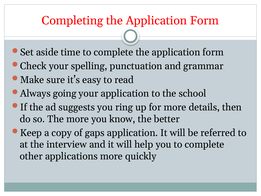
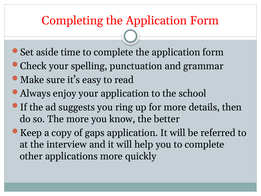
going: going -> enjoy
